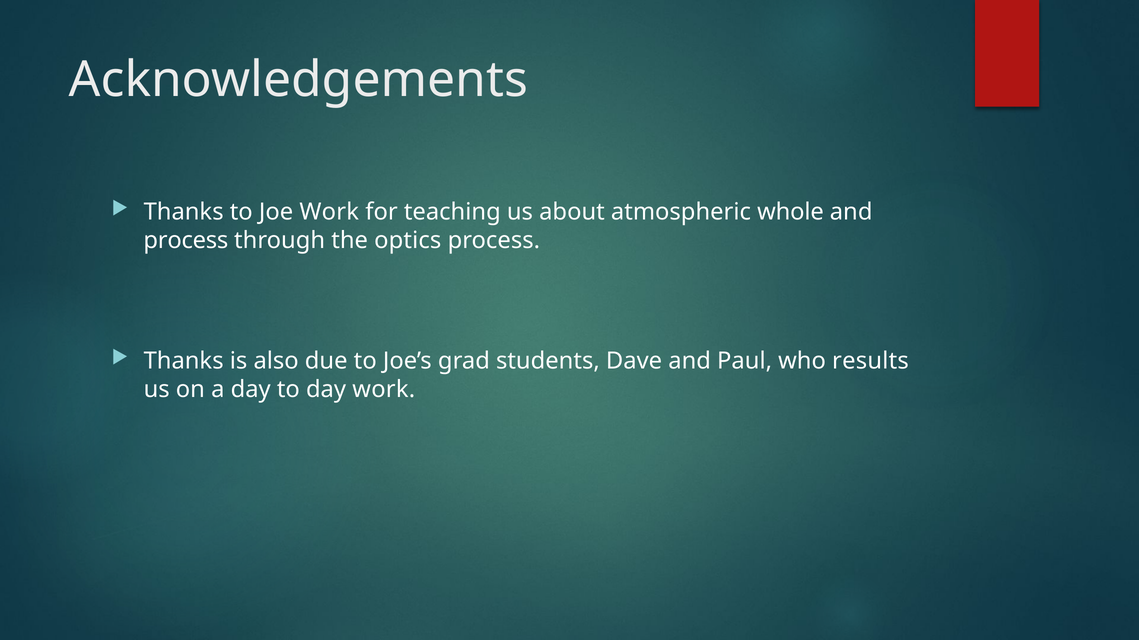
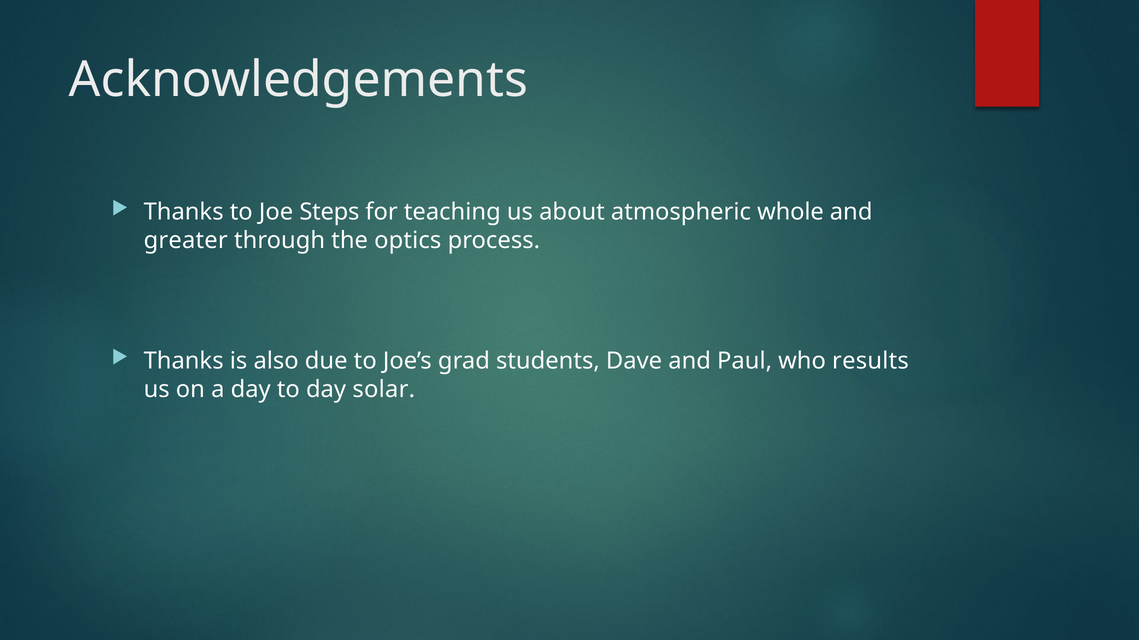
Joe Work: Work -> Steps
process at (186, 240): process -> greater
day work: work -> solar
